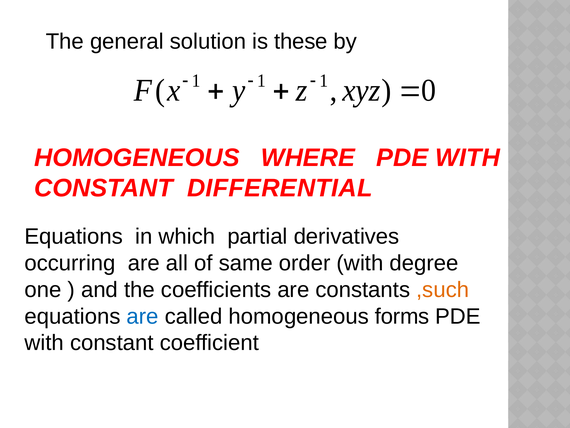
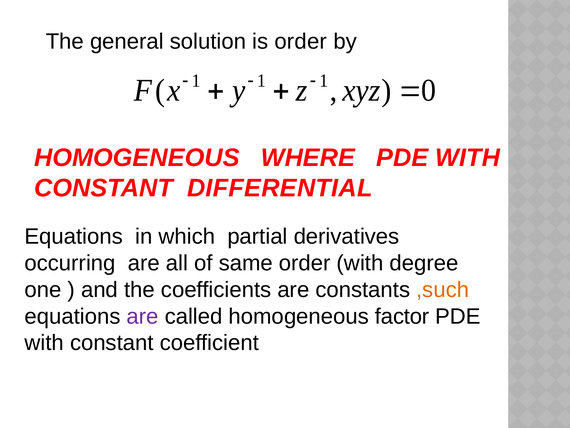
is these: these -> order
are at (143, 316) colour: blue -> purple
forms: forms -> factor
